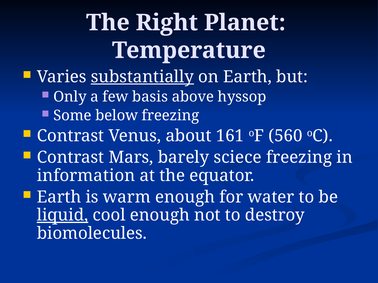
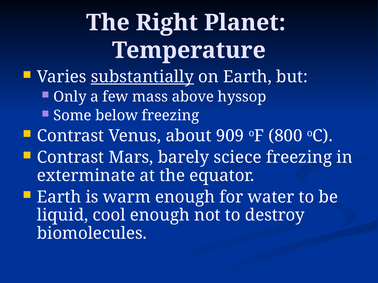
basis: basis -> mass
161: 161 -> 909
560: 560 -> 800
information: information -> exterminate
liquid underline: present -> none
